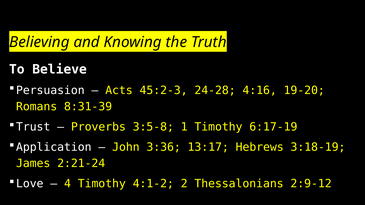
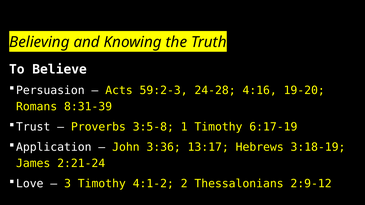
45:2-3: 45:2-3 -> 59:2-3
4: 4 -> 3
